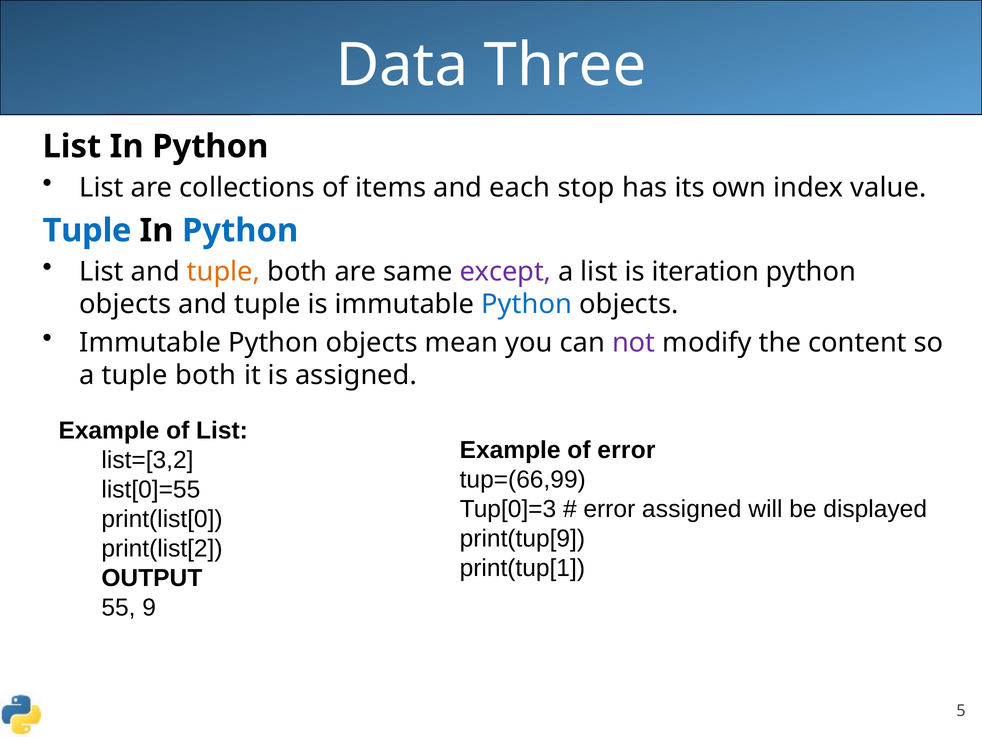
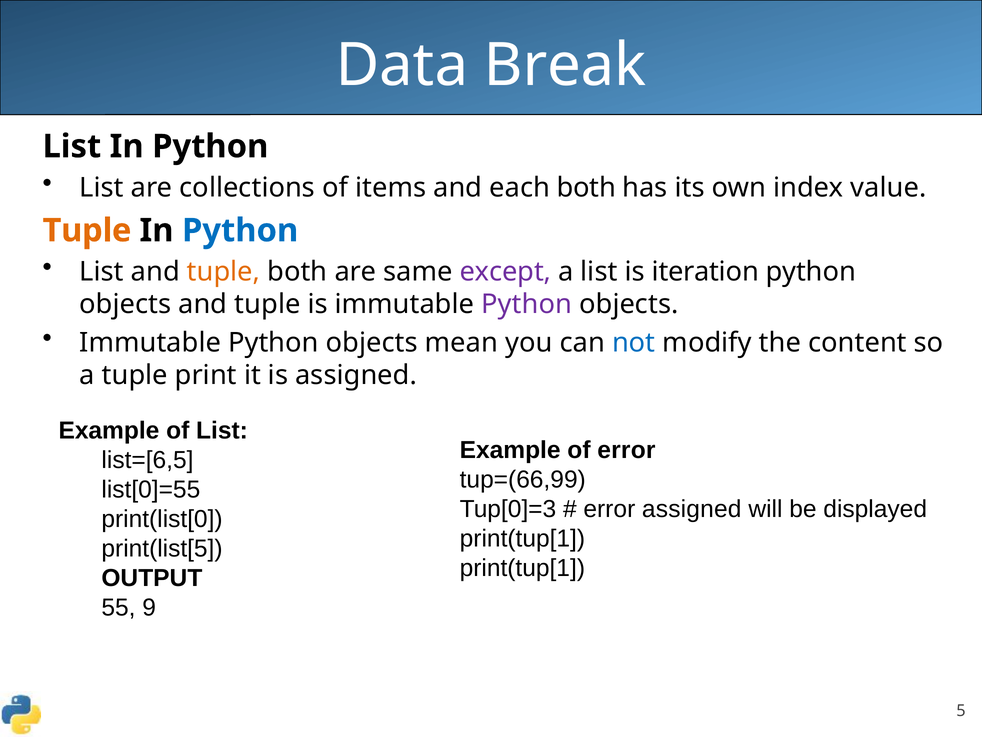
Three: Three -> Break
each stop: stop -> both
Tuple at (87, 230) colour: blue -> orange
Python at (527, 304) colour: blue -> purple
not colour: purple -> blue
a tuple both: both -> print
list=[3,2: list=[3,2 -> list=[6,5
print(tup[9 at (522, 538): print(tup[9 -> print(tup[1
print(list[2: print(list[2 -> print(list[5
